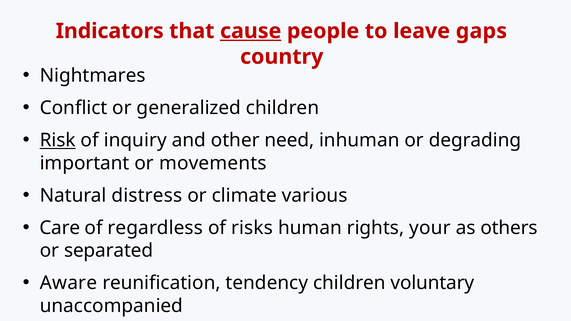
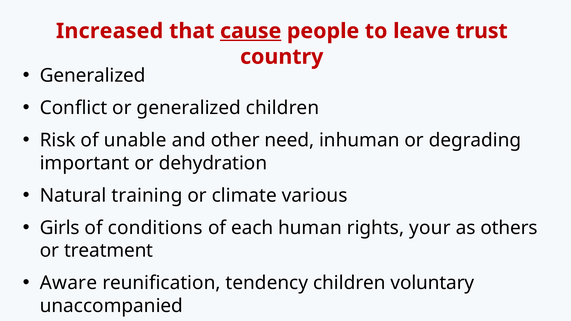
Indicators: Indicators -> Increased
gaps: gaps -> trust
Nightmares at (93, 76): Nightmares -> Generalized
Risk underline: present -> none
inquiry: inquiry -> unable
movements: movements -> dehydration
distress: distress -> training
Care: Care -> Girls
regardless: regardless -> conditions
risks: risks -> each
separated: separated -> treatment
